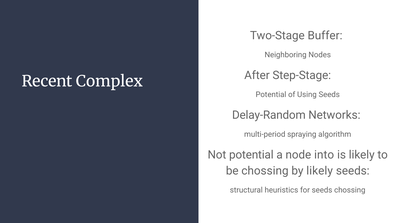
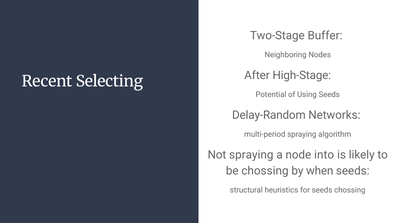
Step-Stage: Step-Stage -> High-Stage
Complex: Complex -> Selecting
Not potential: potential -> spraying
by likely: likely -> when
